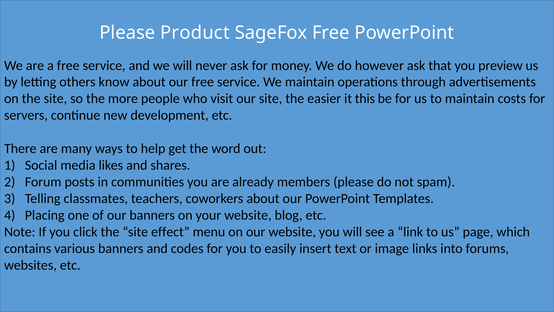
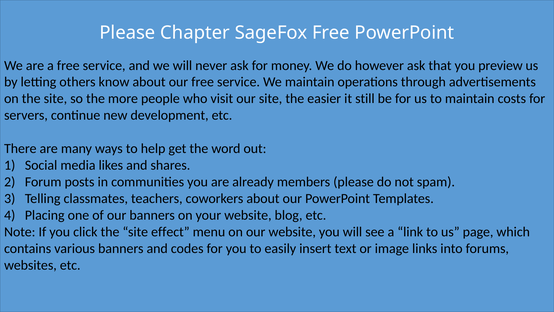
Product: Product -> Chapter
this: this -> still
